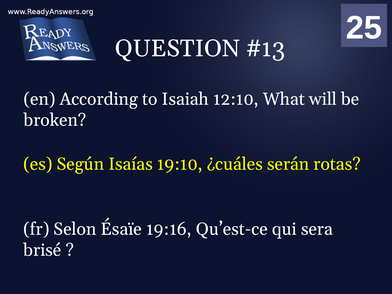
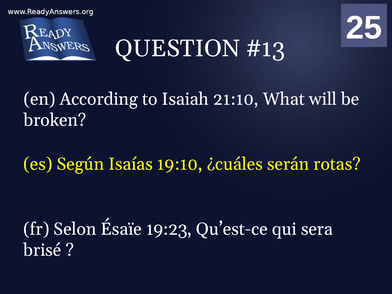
12:10: 12:10 -> 21:10
19:16: 19:16 -> 19:23
